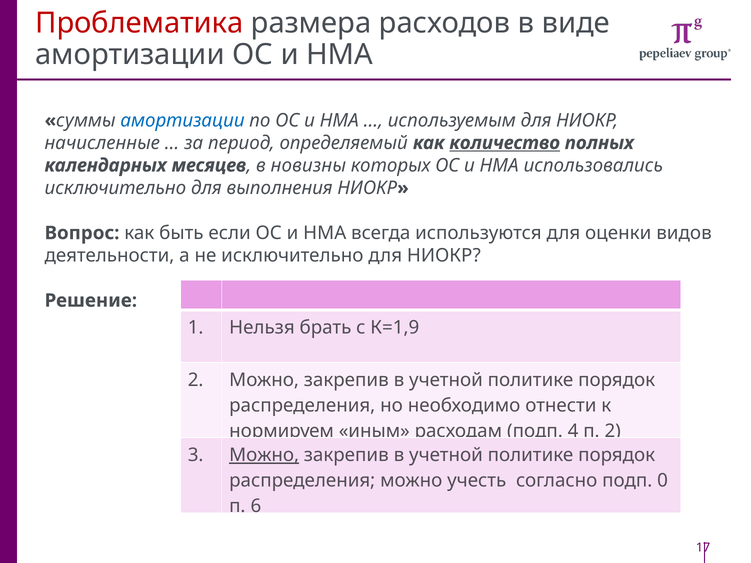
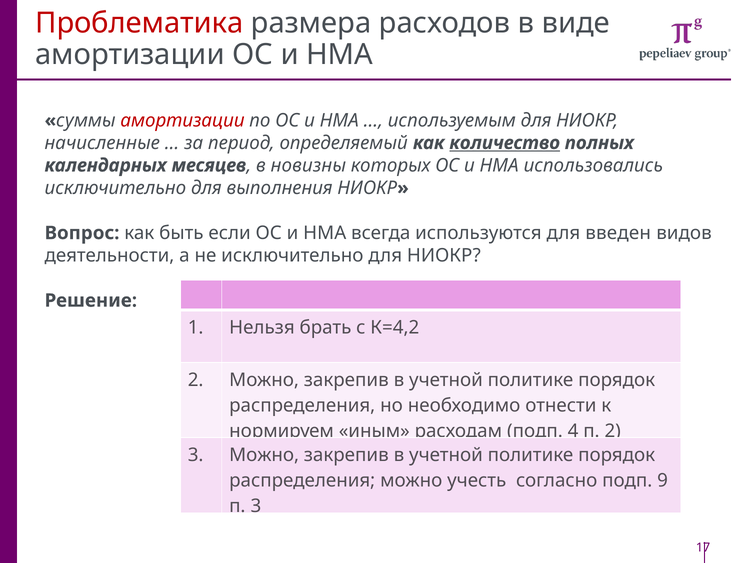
амортизации at (183, 120) colour: blue -> red
оценки: оценки -> введен
К=1,9: К=1,9 -> К=4,2
Можно at (264, 455) underline: present -> none
0: 0 -> 9
п 6: 6 -> 3
